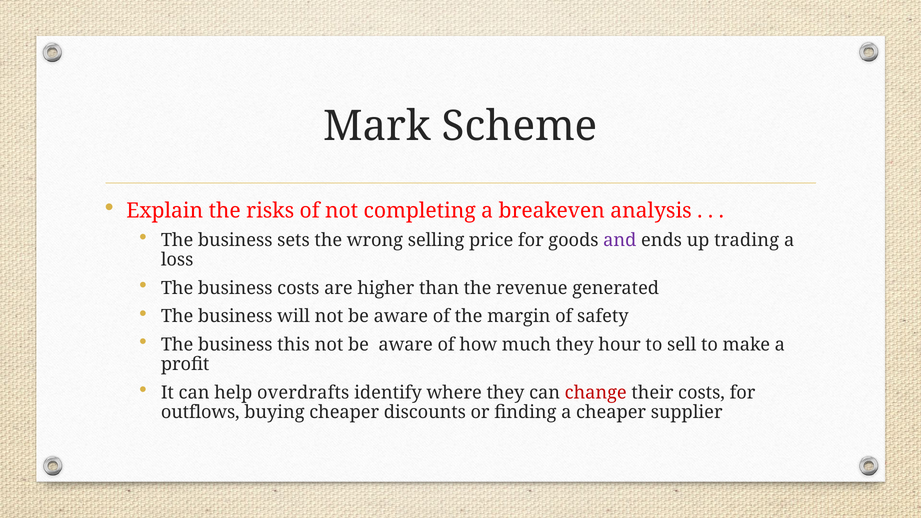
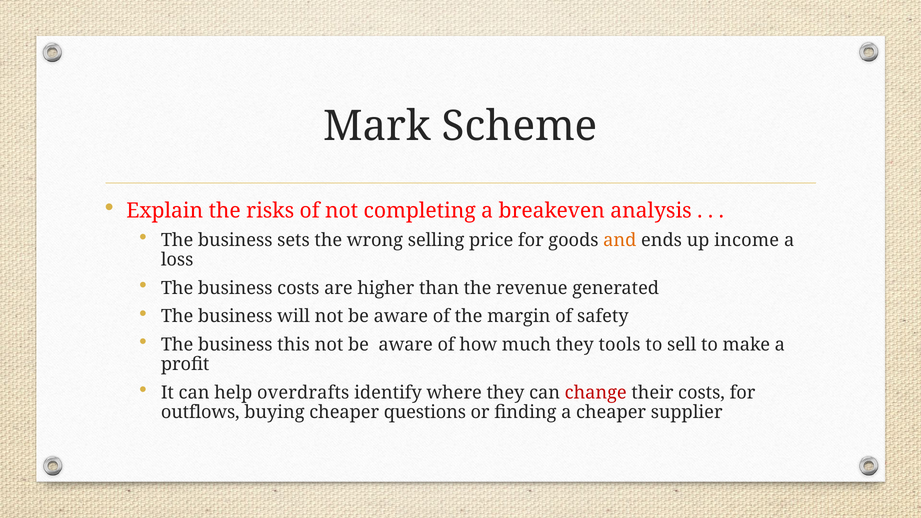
and colour: purple -> orange
trading: trading -> income
hour: hour -> tools
discounts: discounts -> questions
